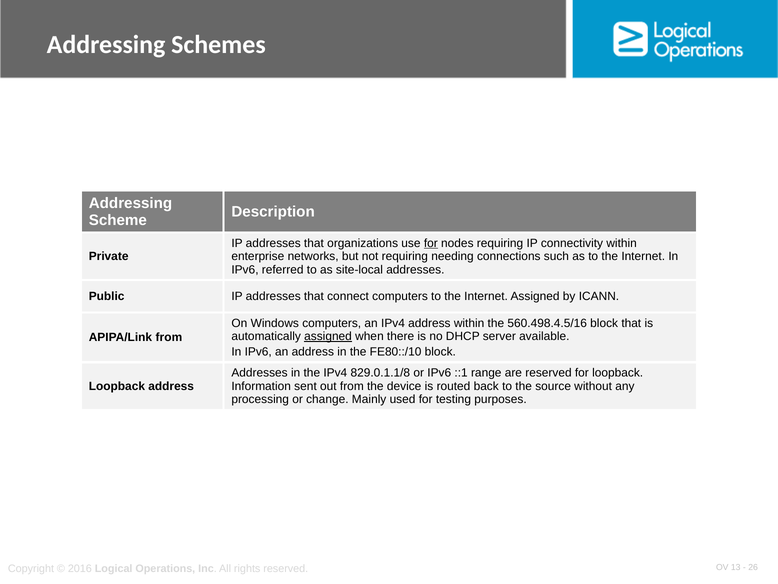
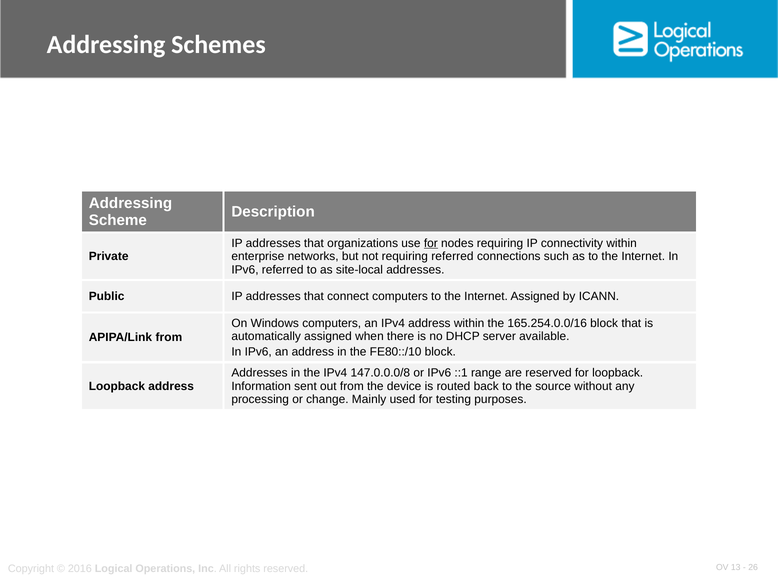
requiring needing: needing -> referred
560.498.4.5/16: 560.498.4.5/16 -> 165.254.0.0/16
assigned at (328, 336) underline: present -> none
829.0.1.1/8: 829.0.1.1/8 -> 147.0.0.0/8
